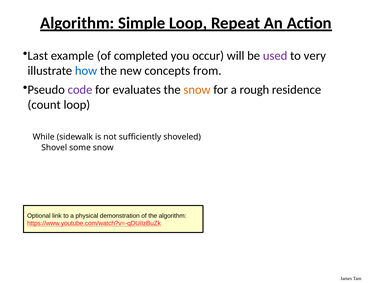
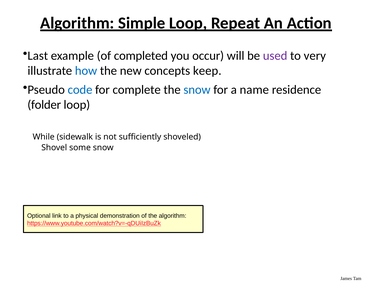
from: from -> keep
code colour: purple -> blue
evaluates: evaluates -> complete
snow at (197, 90) colour: orange -> blue
rough: rough -> name
count: count -> folder
